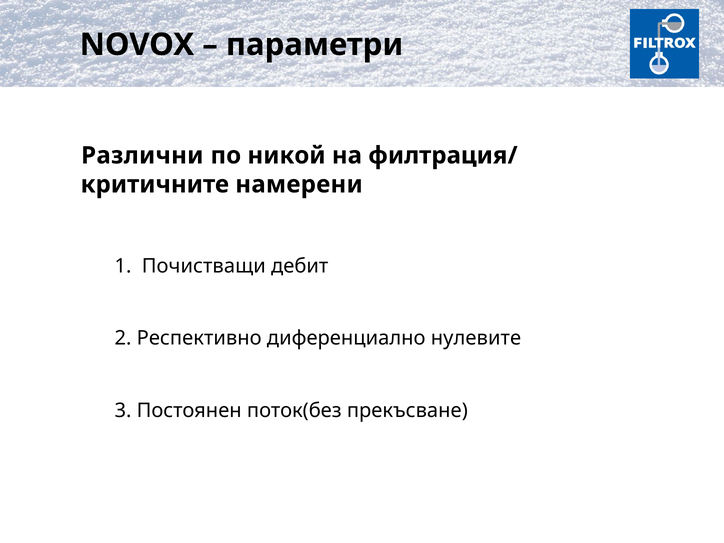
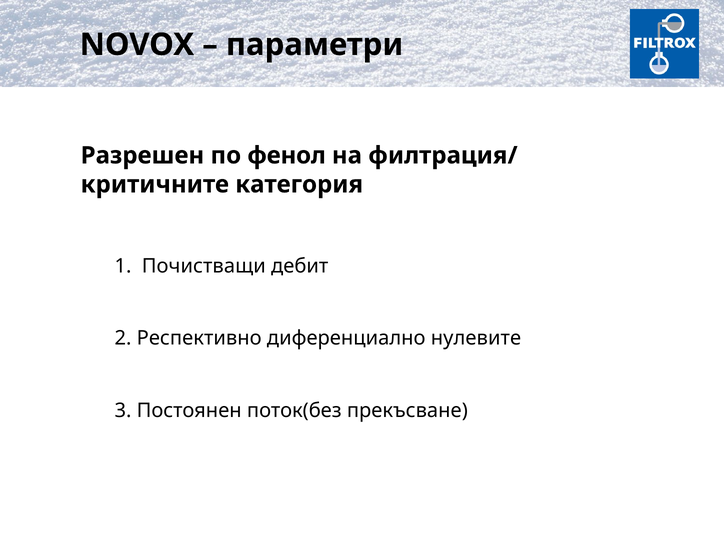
Различни: Различни -> Разрешен
никой: никой -> фенол
намерени: намерени -> категория
